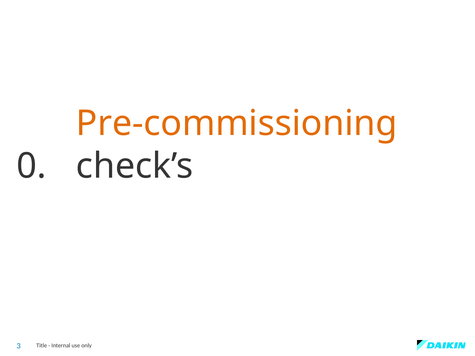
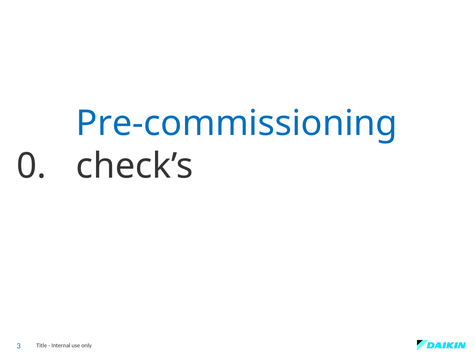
Pre-commissioning colour: orange -> blue
